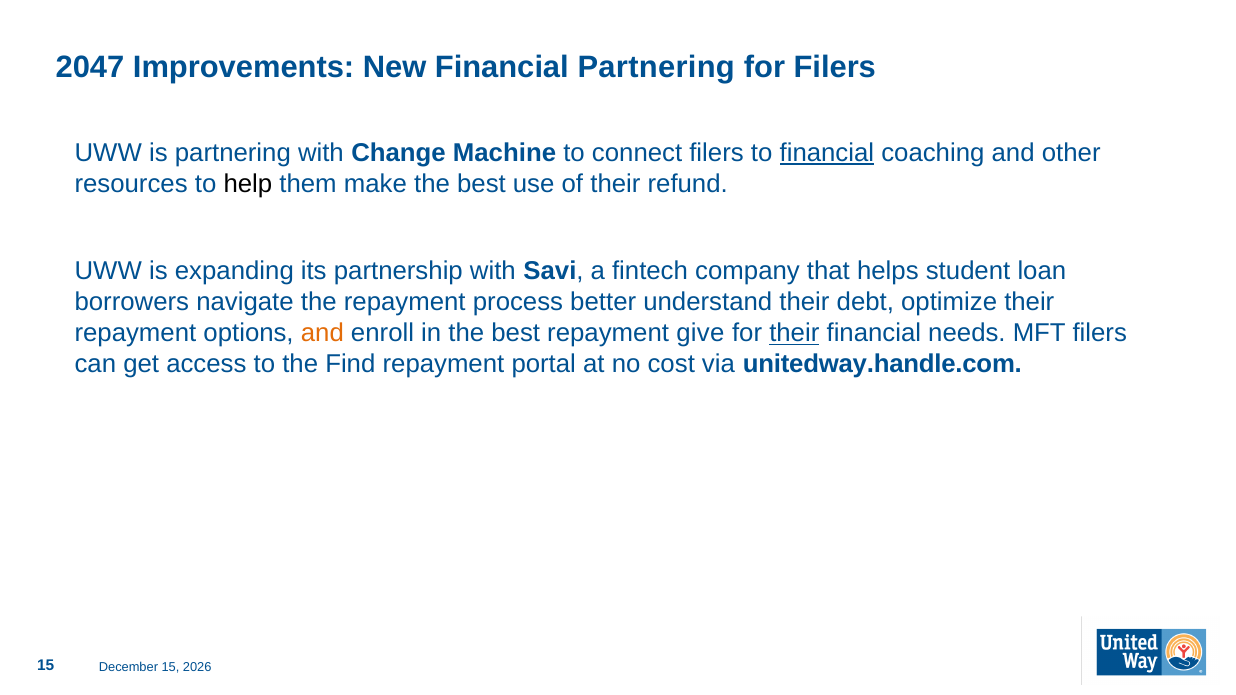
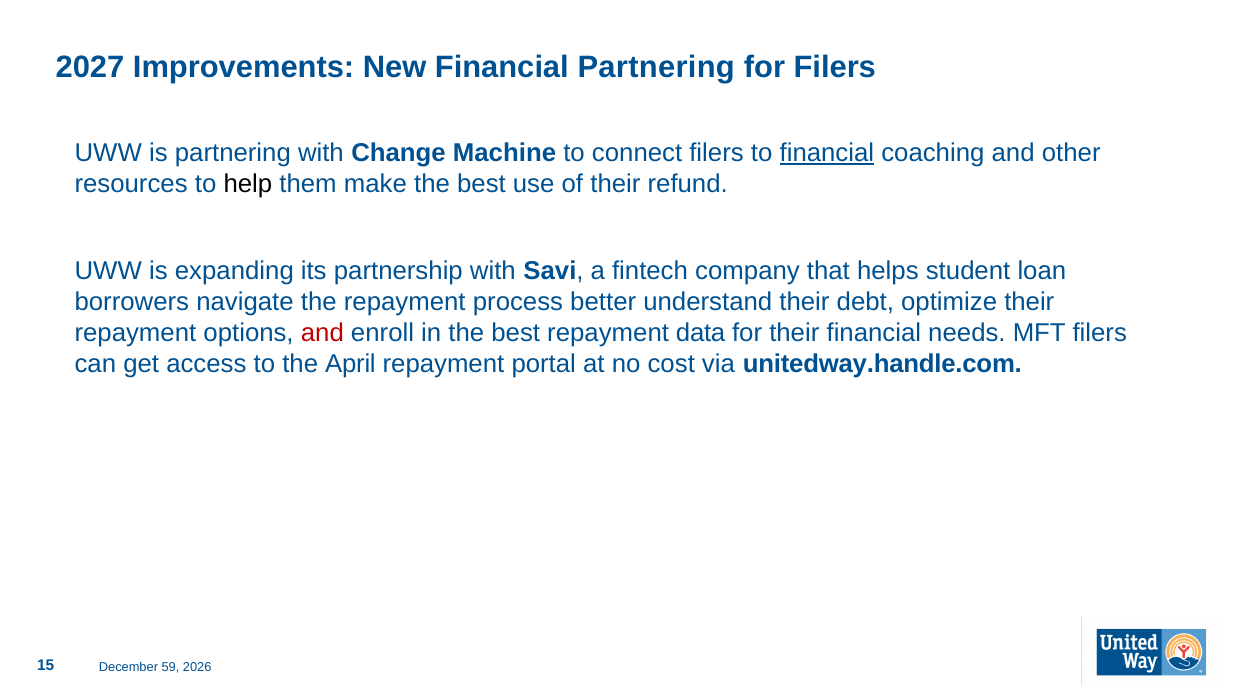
2047: 2047 -> 2027
and at (322, 333) colour: orange -> red
give: give -> data
their at (794, 333) underline: present -> none
Find: Find -> April
15 at (170, 667): 15 -> 59
